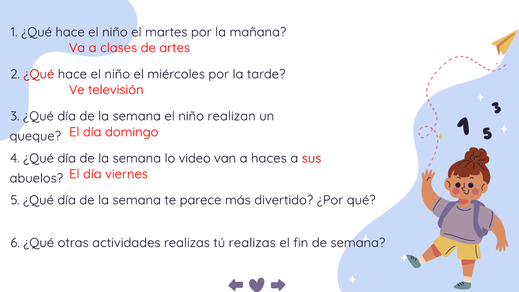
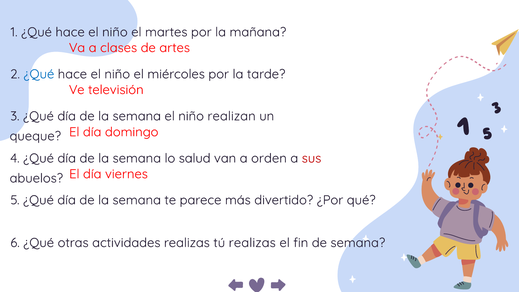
¿Qué at (39, 74) colour: red -> blue
video: video -> salud
haces: haces -> orden
